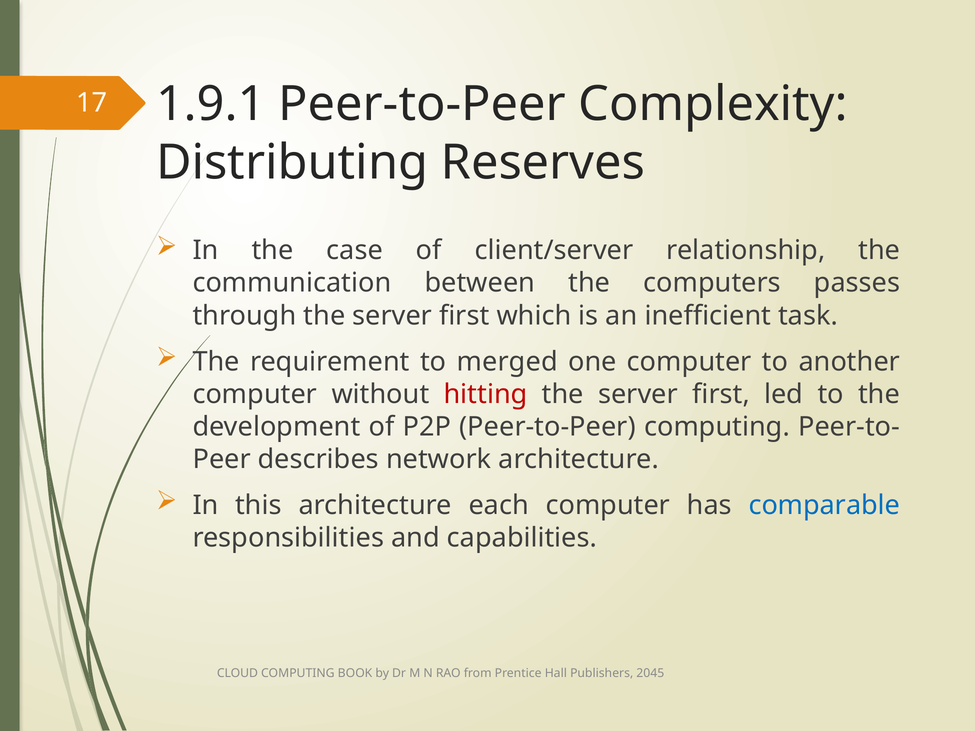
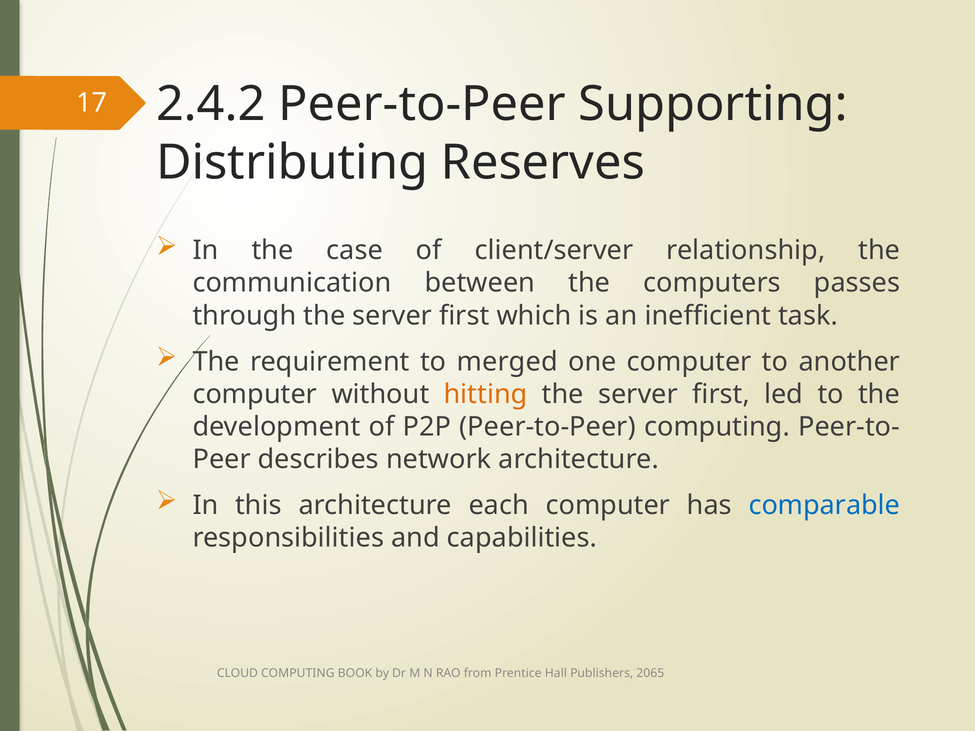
1.9.1: 1.9.1 -> 2.4.2
Complexity: Complexity -> Supporting
hitting colour: red -> orange
2045: 2045 -> 2065
